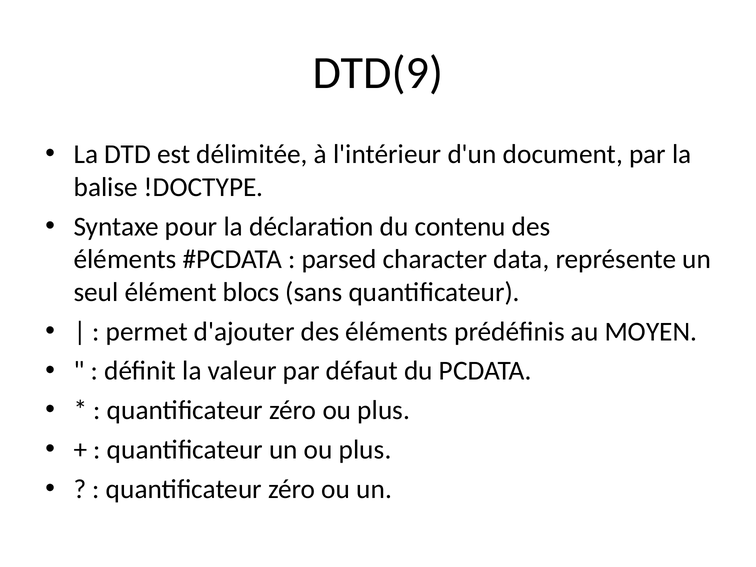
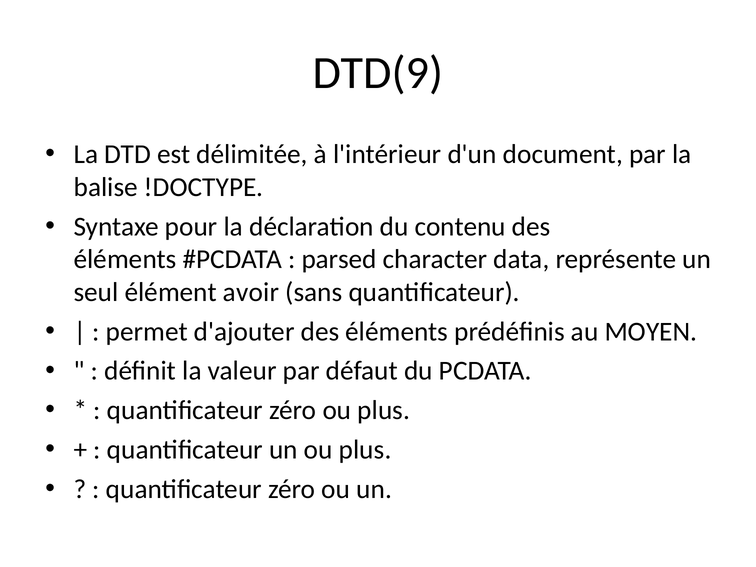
blocs: blocs -> avoir
